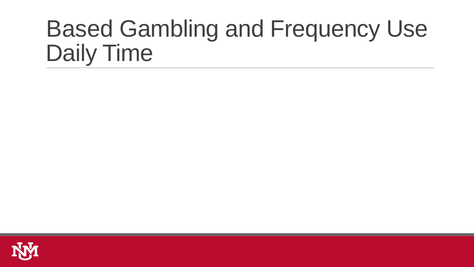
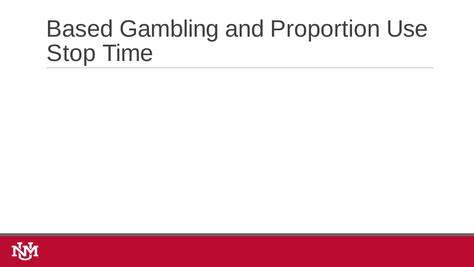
Frequency: Frequency -> Proportion
Daily: Daily -> Stop
